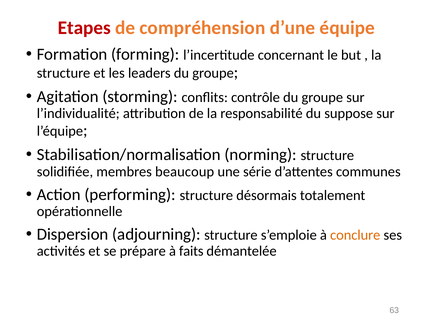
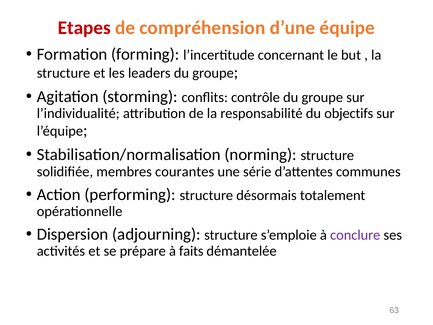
suppose: suppose -> objectifs
beaucoup: beaucoup -> courantes
conclure colour: orange -> purple
